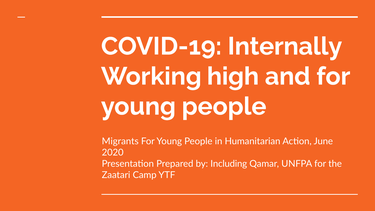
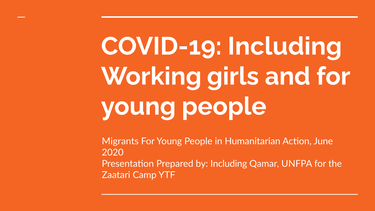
COVID-19 Internally: Internally -> Including
high: high -> girls
